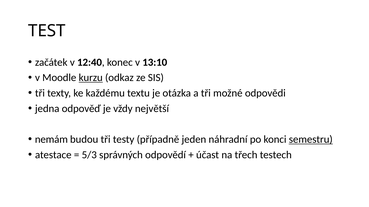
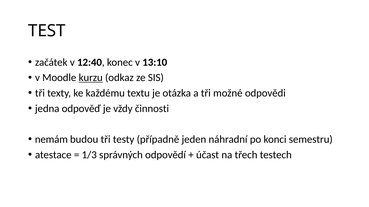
největší: největší -> činnosti
semestru underline: present -> none
5/3: 5/3 -> 1/3
